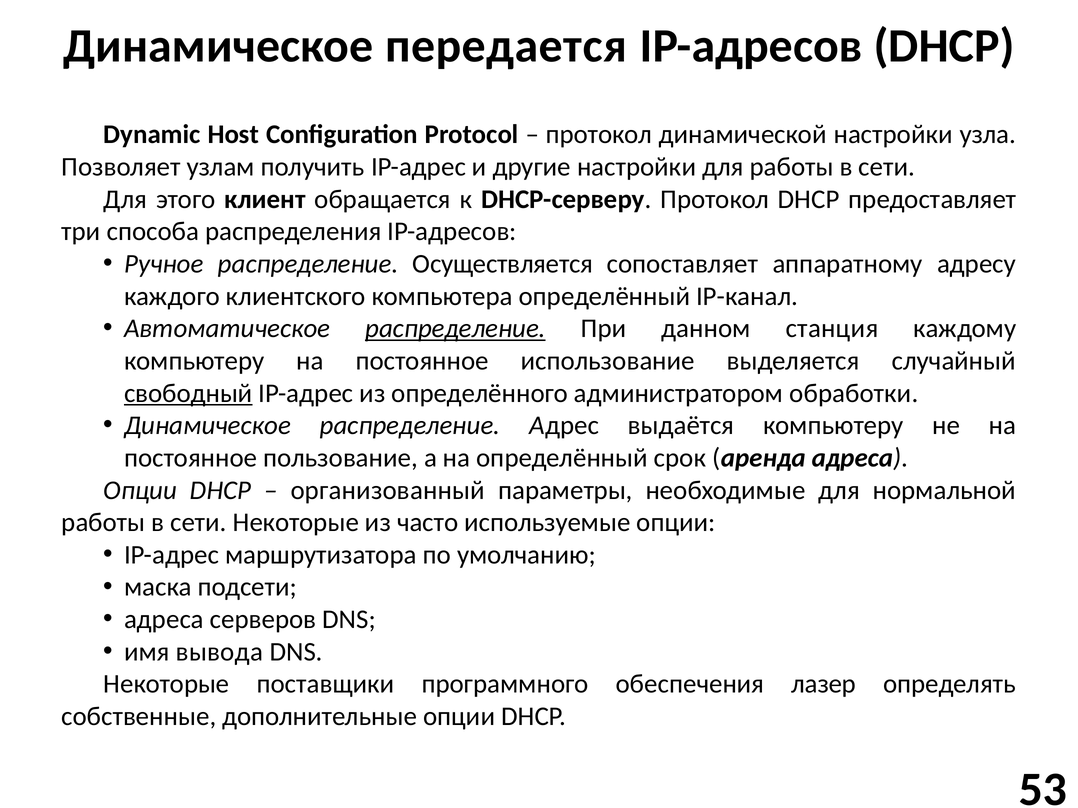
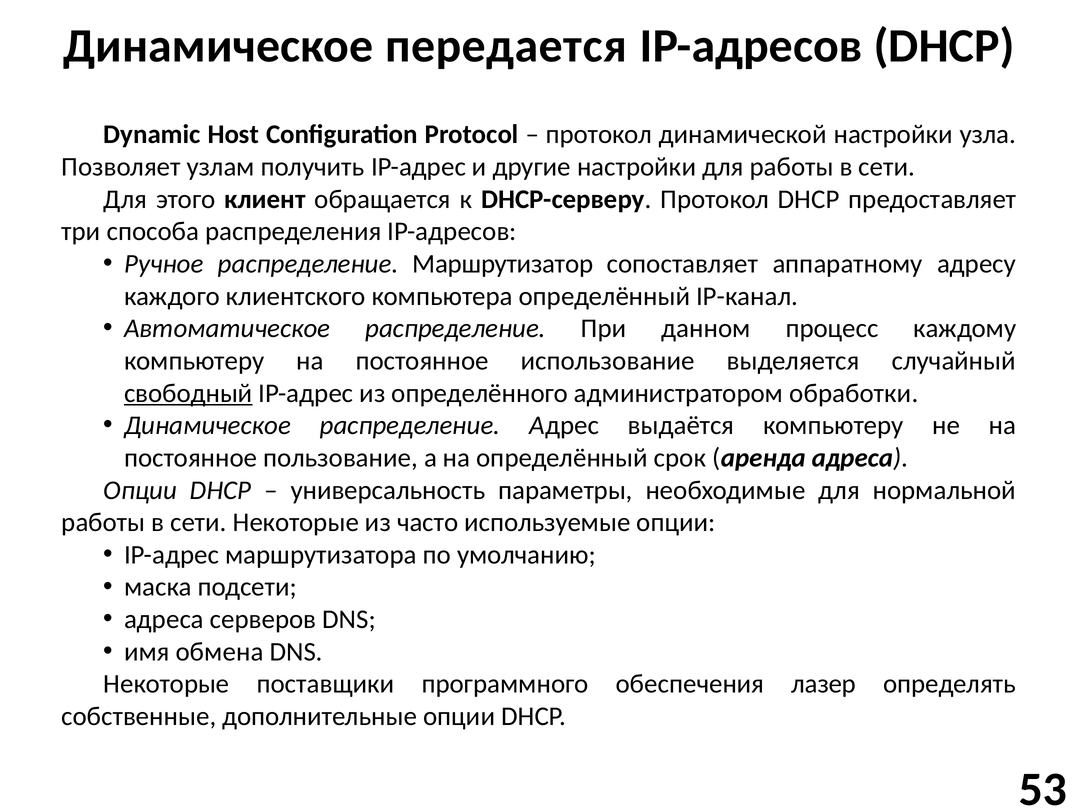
Осуществляется: Осуществляется -> Маршрутизатор
распределение at (455, 329) underline: present -> none
станция: станция -> процесс
организованный: организованный -> универсальность
вывода: вывода -> обмена
